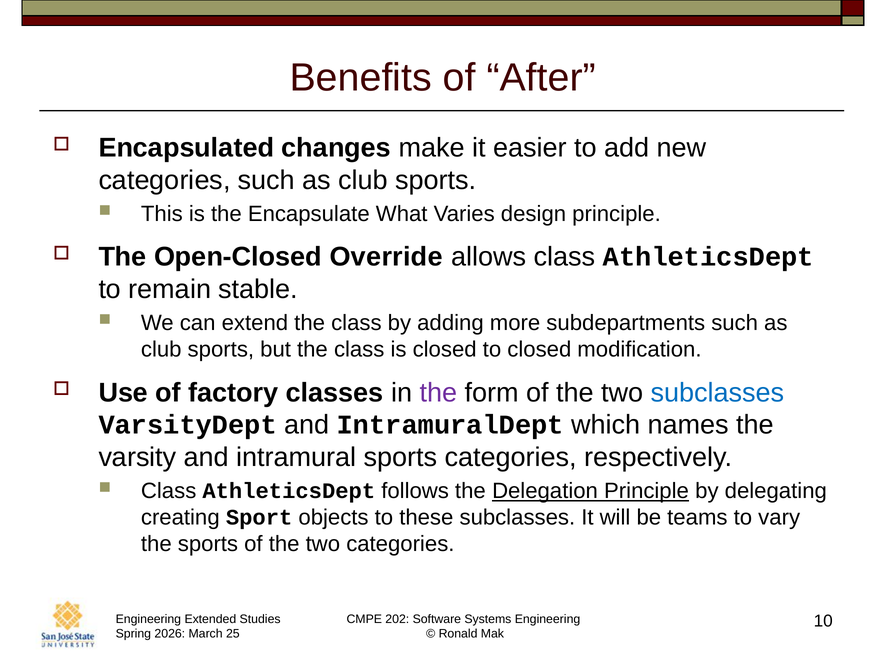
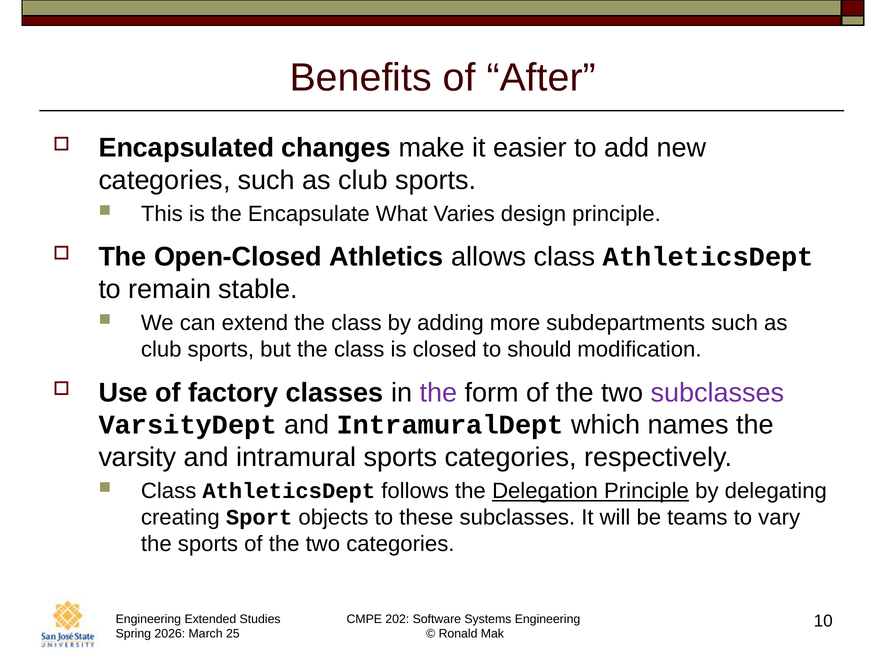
Override: Override -> Athletics
to closed: closed -> should
subclasses at (717, 393) colour: blue -> purple
